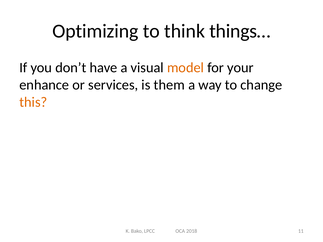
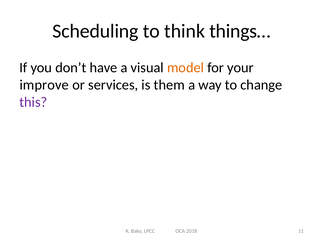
Optimizing: Optimizing -> Scheduling
enhance: enhance -> improve
this colour: orange -> purple
